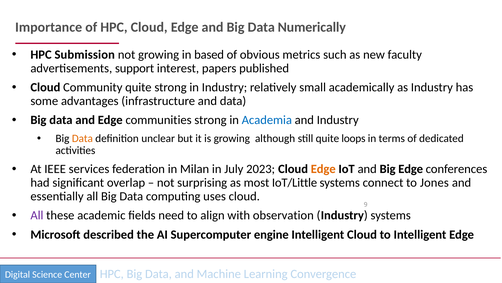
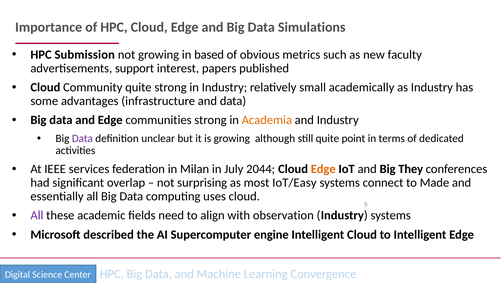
Numerically: Numerically -> Simulations
Academia colour: blue -> orange
Data at (82, 138) colour: orange -> purple
loops: loops -> point
2023: 2023 -> 2044
Big Edge: Edge -> They
IoT/Little: IoT/Little -> IoT/Easy
Jones: Jones -> Made
